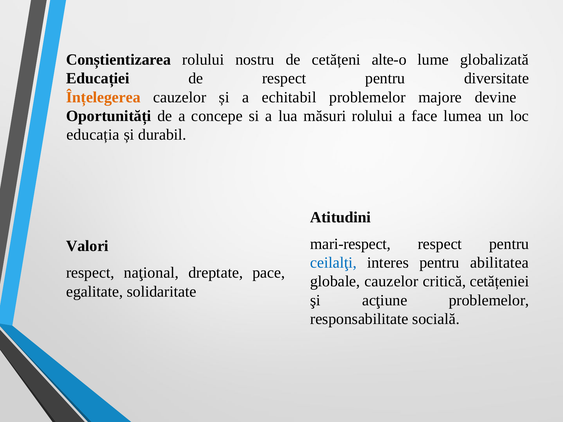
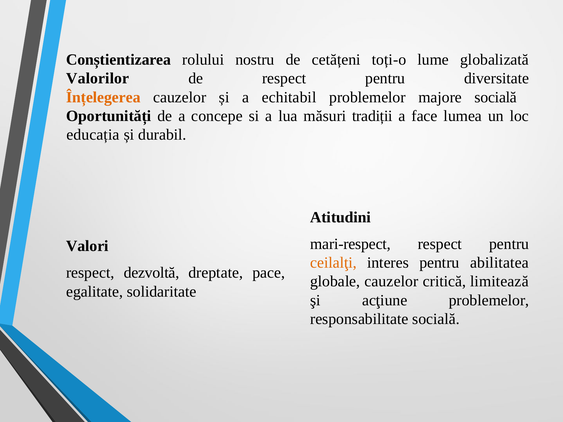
alte-o: alte-o -> toți-o
Educației: Educației -> Valorilor
majore devine: devine -> socială
măsuri rolului: rolului -> tradiții
ceilalţi colour: blue -> orange
naţional: naţional -> dezvoltă
cetățeniei: cetățeniei -> limitează
